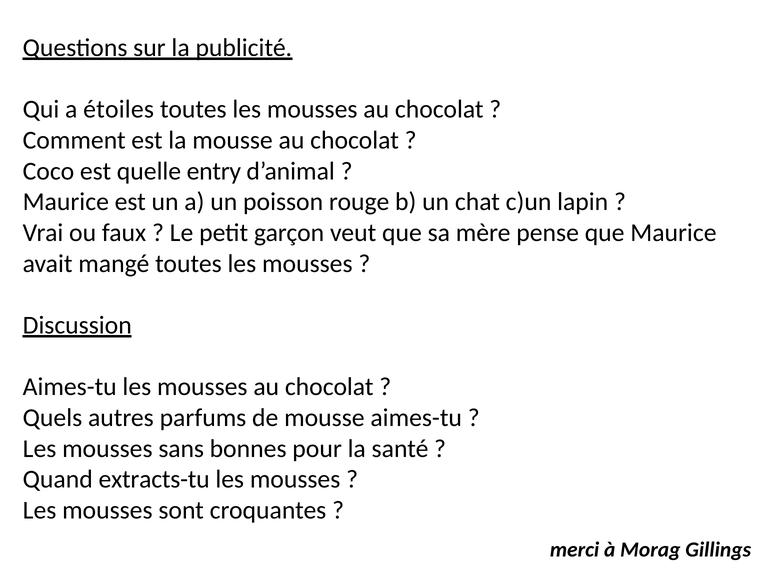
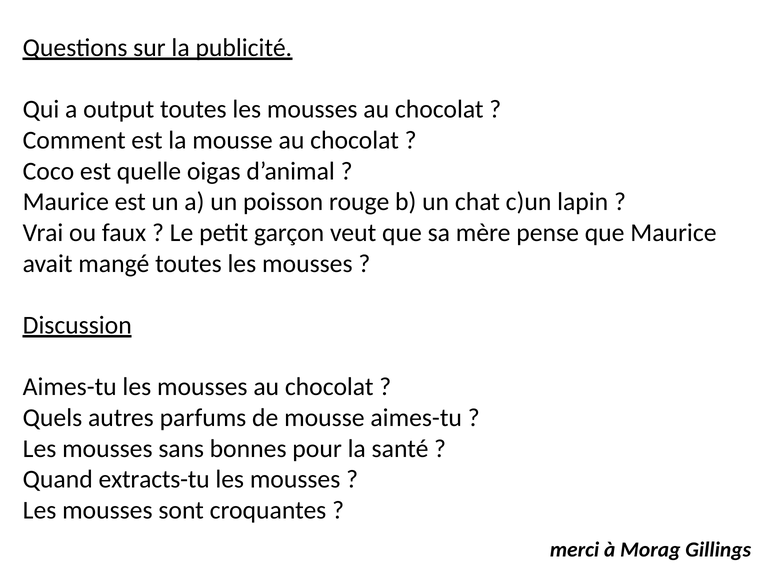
étoiles: étoiles -> output
entry: entry -> oigas
